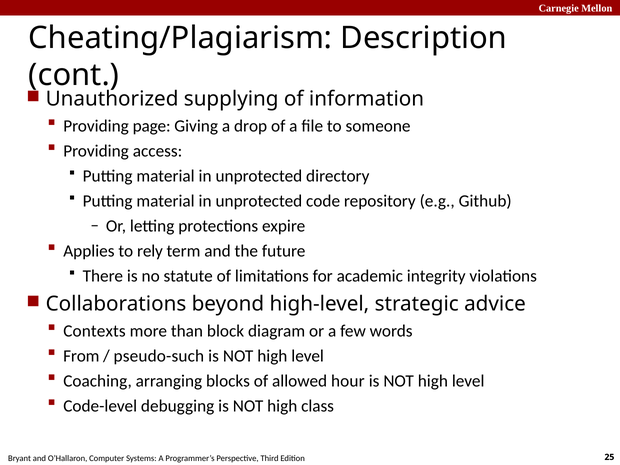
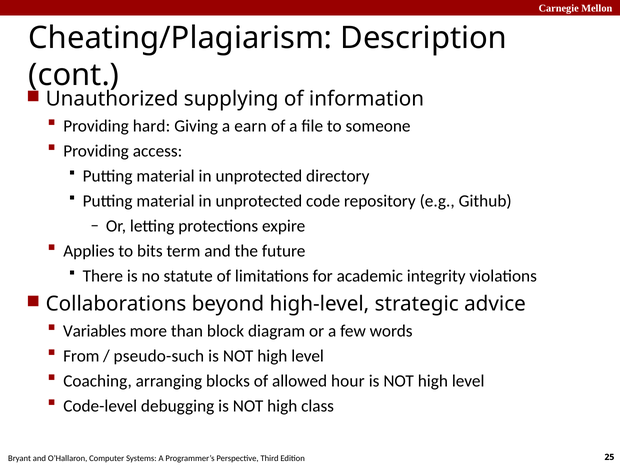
page: page -> hard
drop: drop -> earn
rely: rely -> bits
Contexts: Contexts -> Variables
